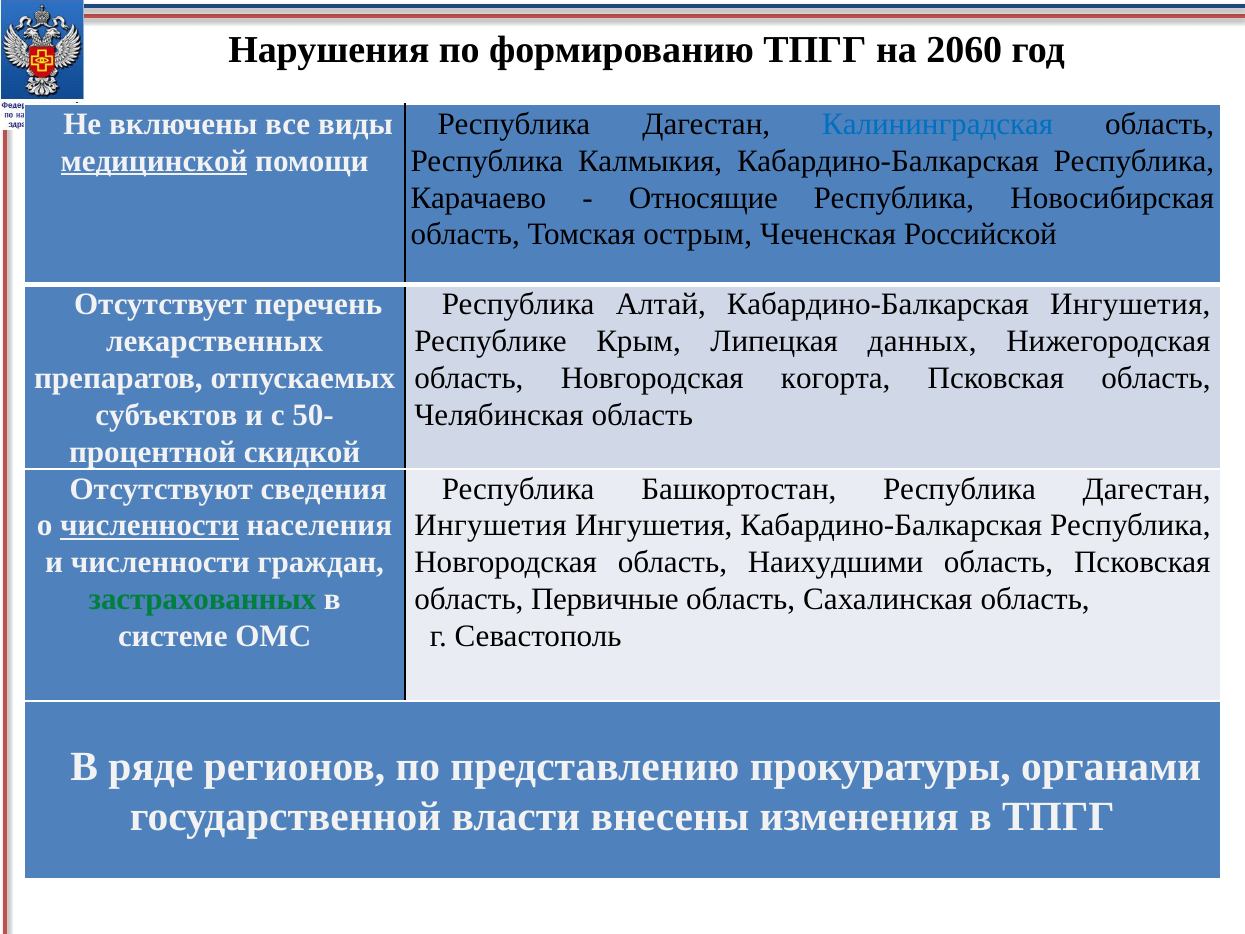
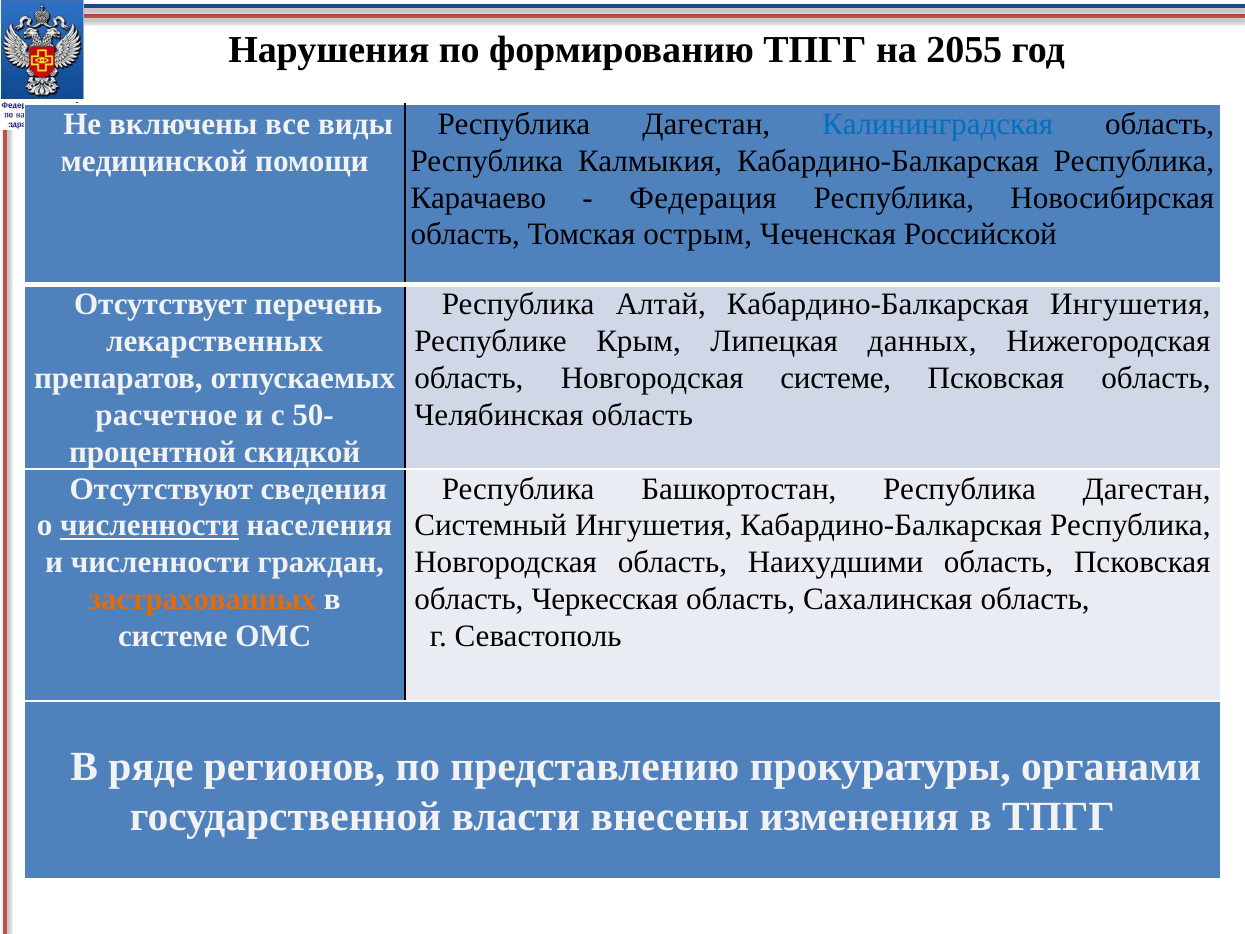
2060: 2060 -> 2055
медицинской underline: present -> none
Относящие: Относящие -> Федерация
Новгородская когорта: когорта -> системе
субъектов: субъектов -> расчетное
Ингушетия at (490, 526): Ингушетия -> Системный
застрахованных colour: green -> orange
Первичные: Первичные -> Черкесская
